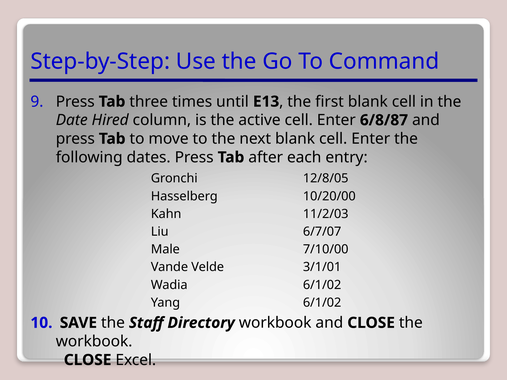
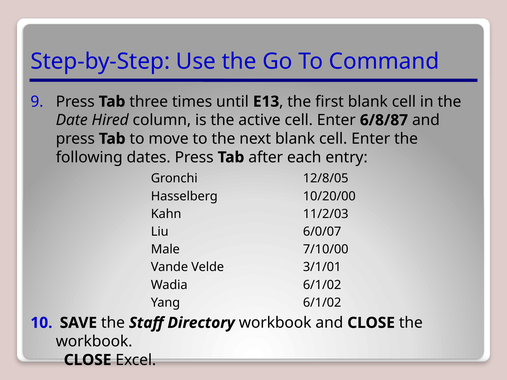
6/7/07: 6/7/07 -> 6/0/07
